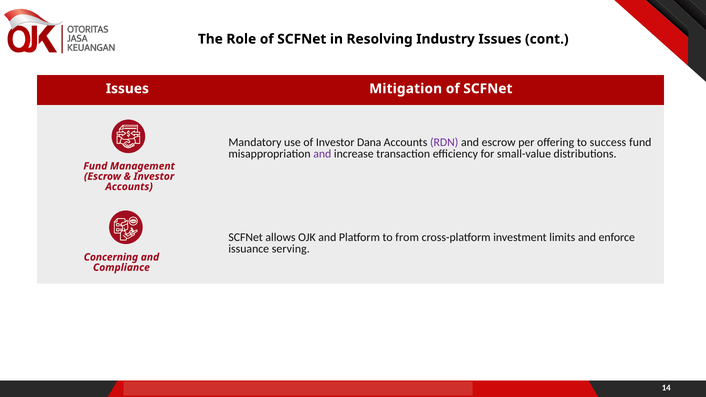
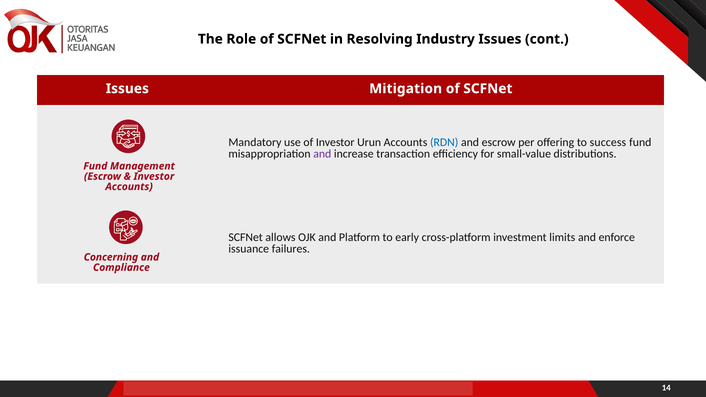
Dana: Dana -> Urun
RDN colour: purple -> blue
from: from -> early
serving: serving -> failures
